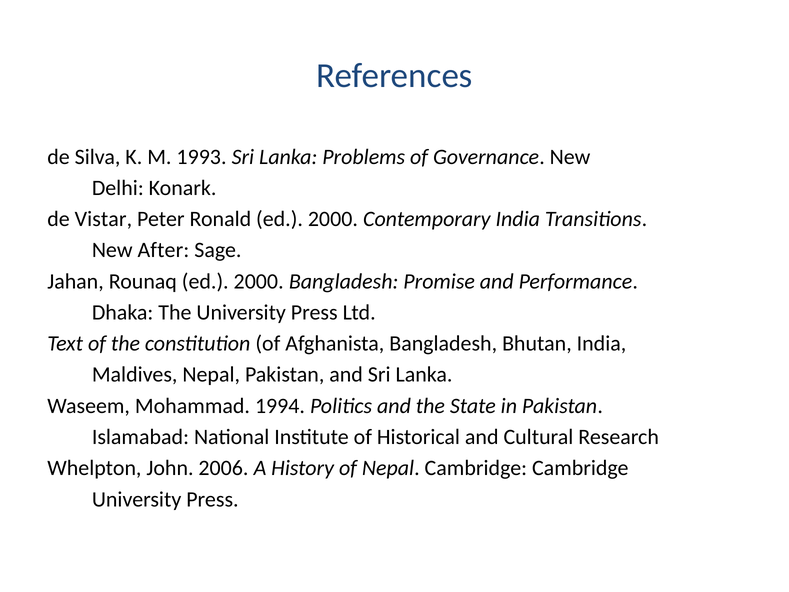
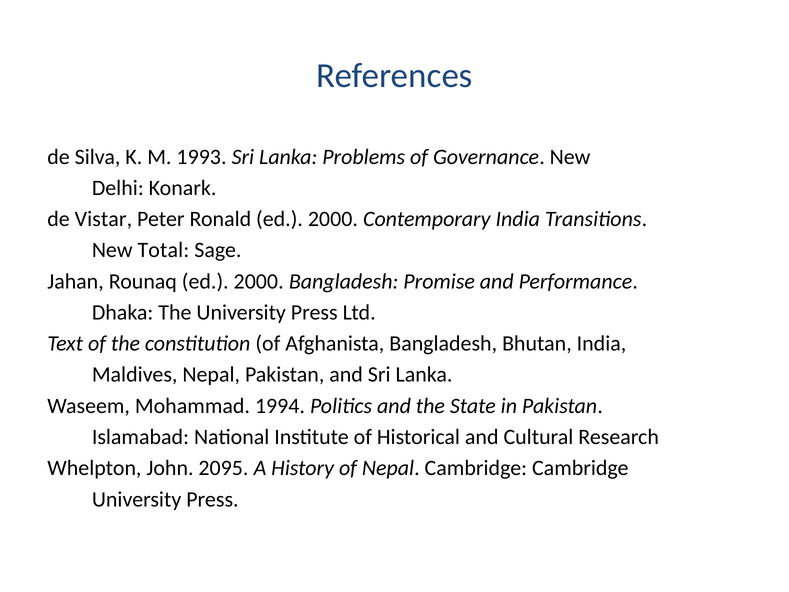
After: After -> Total
2006: 2006 -> 2095
